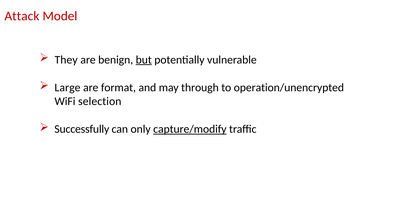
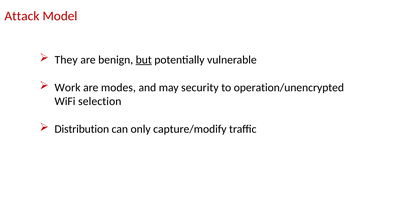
Large: Large -> Work
format: format -> modes
through: through -> security
Successfully: Successfully -> Distribution
capture/modify underline: present -> none
